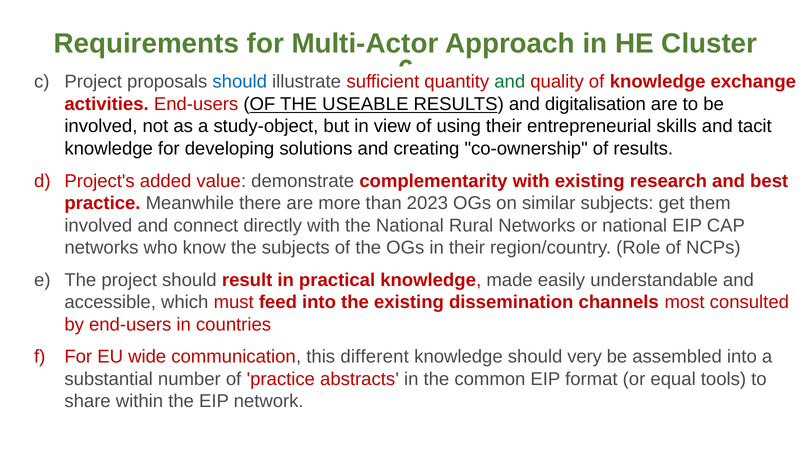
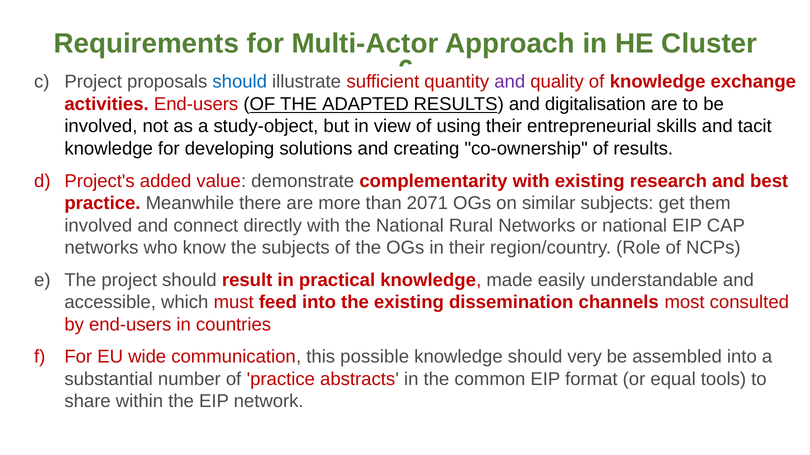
and at (510, 82) colour: green -> purple
USEABLE: USEABLE -> ADAPTED
2023: 2023 -> 2071
different: different -> possible
